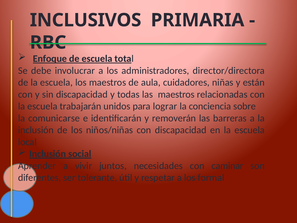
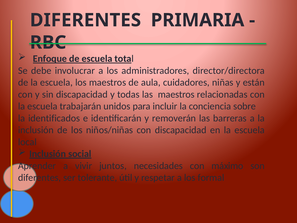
INCLUSIVOS at (86, 20): INCLUSIVOS -> DIFERENTES
lograr: lograr -> incluir
comunicarse: comunicarse -> identificados
caminar: caminar -> máximo
